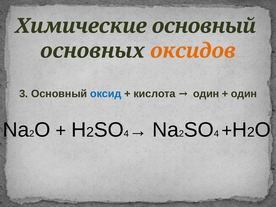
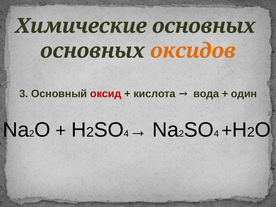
Химические основный: основный -> основных
оксид colour: blue -> red
один at (206, 94): один -> вода
